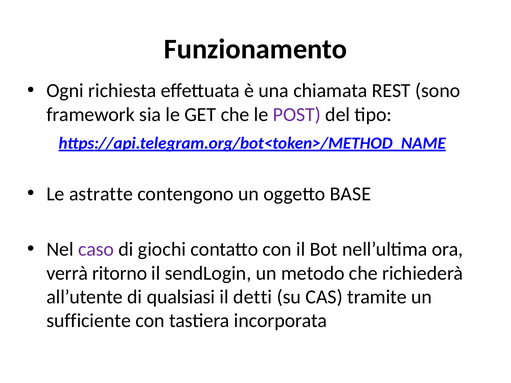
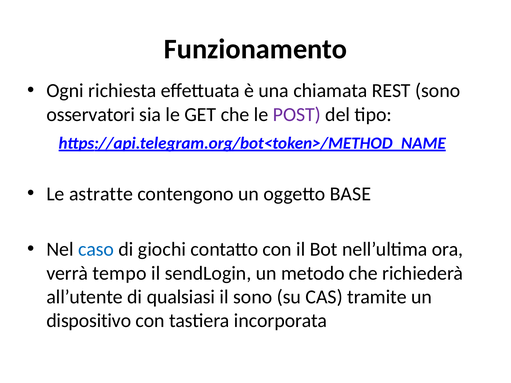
framework: framework -> osservatori
caso colour: purple -> blue
ritorno: ritorno -> tempo
il detti: detti -> sono
sufficiente: sufficiente -> dispositivo
